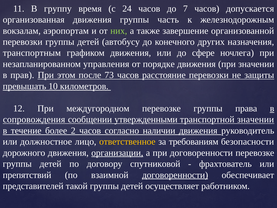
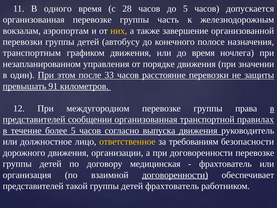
группу: группу -> одного
24: 24 -> 28
до 7: 7 -> 5
организованная движения: движения -> перевозке
них colour: light green -> yellow
других: других -> полосе
до сфере: сфере -> время
прав: прав -> один
73: 73 -> 33
10: 10 -> 91
сопровождения at (34, 119): сопровождения -> представителей
сообщении утвержденными: утвержденными -> организованная
транспортной значении: значении -> правилах
более 2: 2 -> 5
наличии: наличии -> выпуска
организации underline: present -> none
спутниковой: спутниковой -> медицинская
препятствий: препятствий -> организация
детей осуществляет: осуществляет -> фрахтователь
